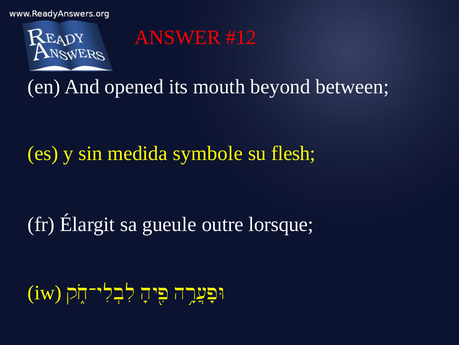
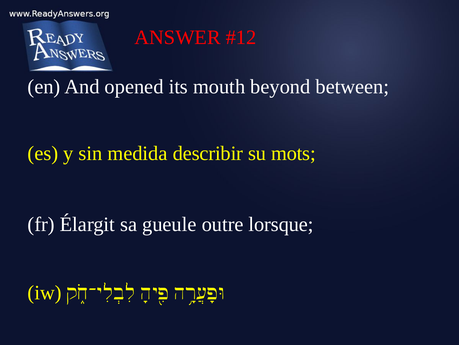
symbole: symbole -> describir
flesh: flesh -> mots
